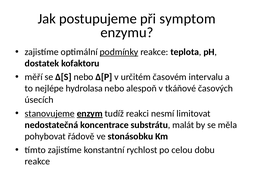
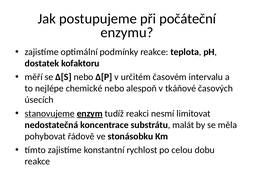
symptom: symptom -> počáteční
podmínky underline: present -> none
hydrolasa: hydrolasa -> chemické
